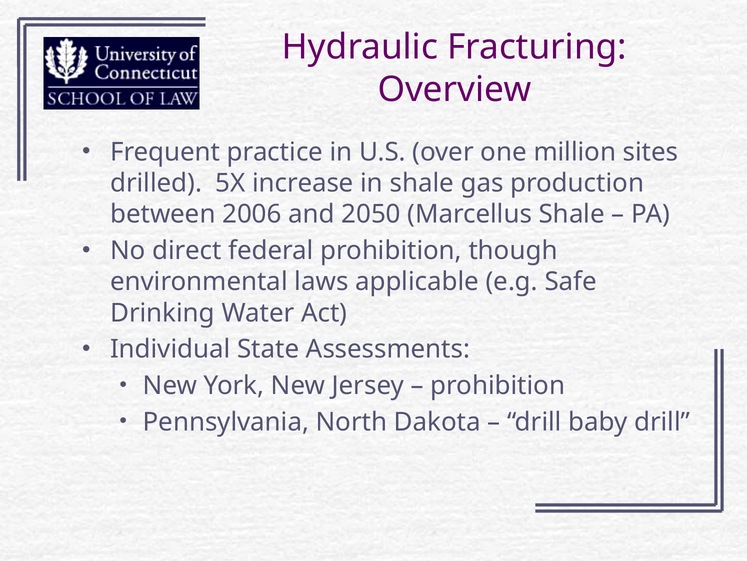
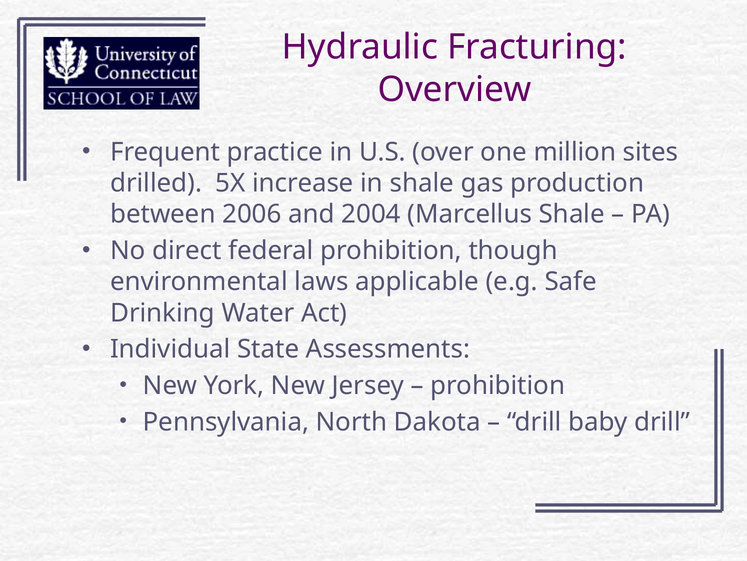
2050: 2050 -> 2004
